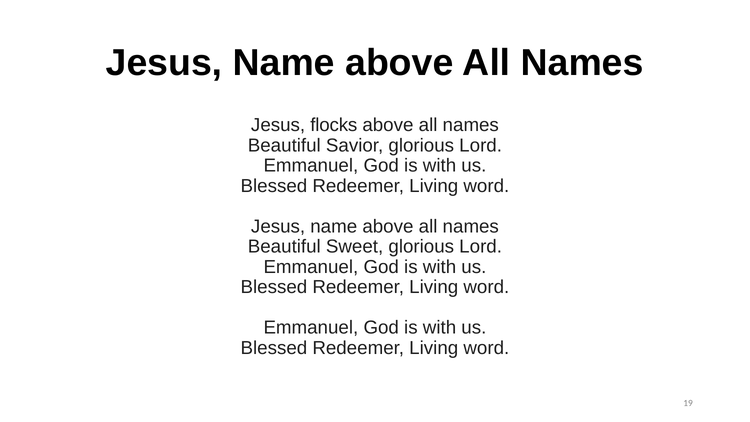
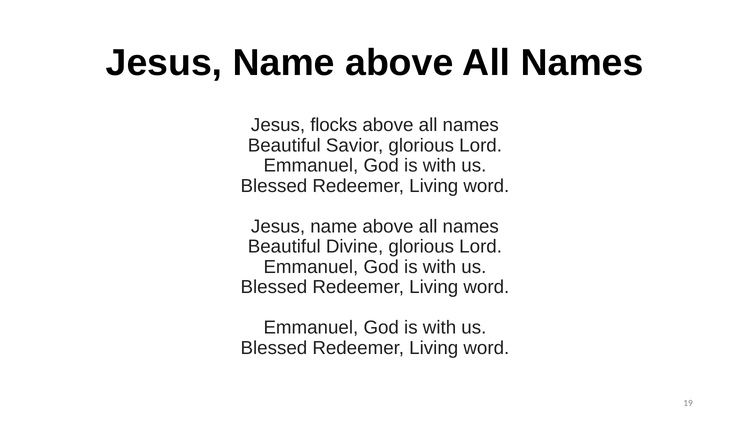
Sweet: Sweet -> Divine
